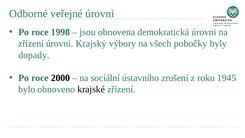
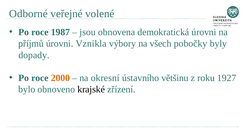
veřejné úrovni: úrovni -> volené
1998: 1998 -> 1987
zřízení at (31, 44): zřízení -> příjmů
Krajský: Krajský -> Vznikla
2000 colour: black -> orange
sociální: sociální -> okresní
zrušení: zrušení -> většinu
1945: 1945 -> 1927
